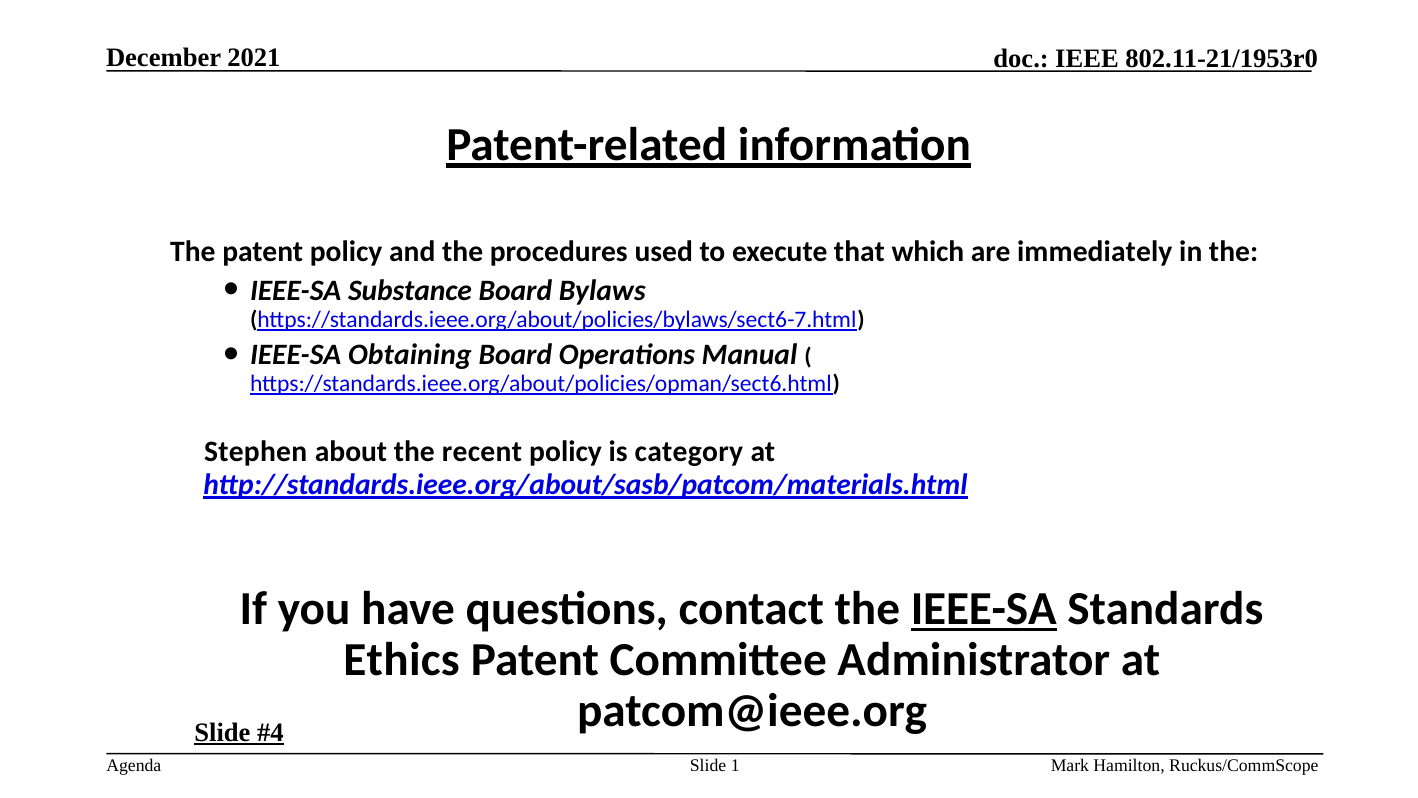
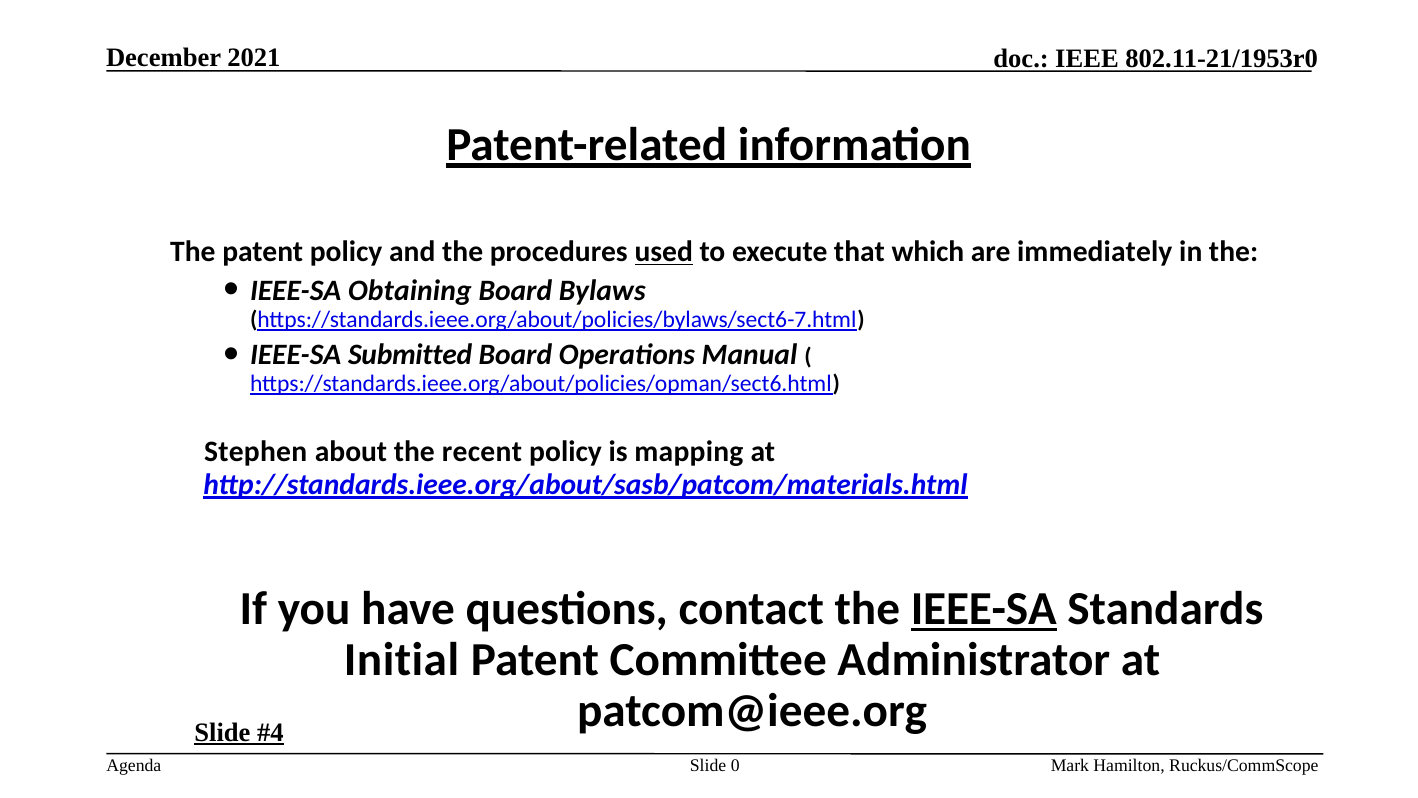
used underline: none -> present
Substance: Substance -> Obtaining
Obtaining: Obtaining -> Submitted
category: category -> mapping
Ethics: Ethics -> Initial
1: 1 -> 0
